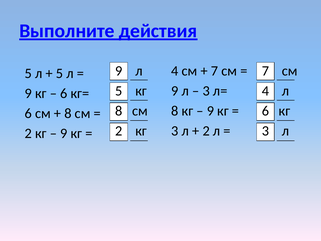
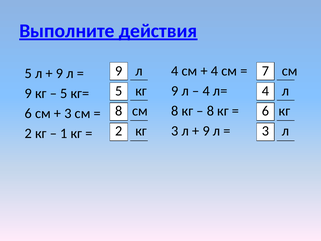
7 at (215, 71): 7 -> 4
5 at (60, 73): 5 -> 9
3 at (206, 91): 3 -> 4
6 at (64, 93): 6 -> 5
9 at (210, 111): 9 -> 8
8 at (68, 113): 8 -> 3
2 at (206, 131): 2 -> 9
9 at (64, 133): 9 -> 1
